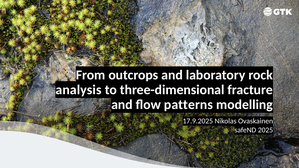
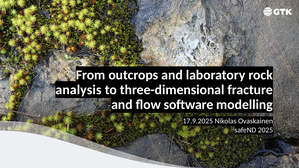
patterns: patterns -> software
